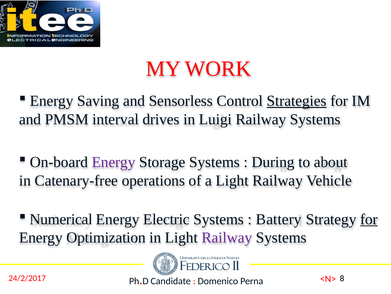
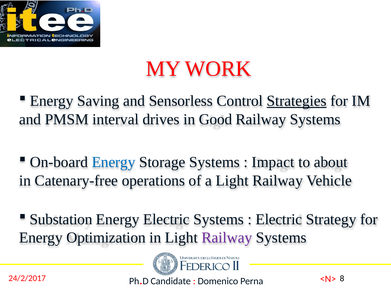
Luigi: Luigi -> Good
Energy at (114, 162) colour: purple -> blue
During: During -> Impact
Numerical: Numerical -> Substation
Battery at (279, 219): Battery -> Electric
for at (369, 219) underline: present -> none
